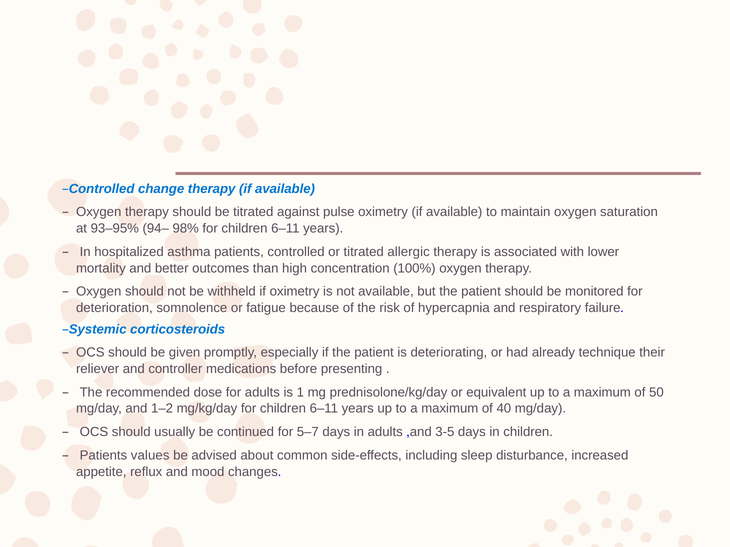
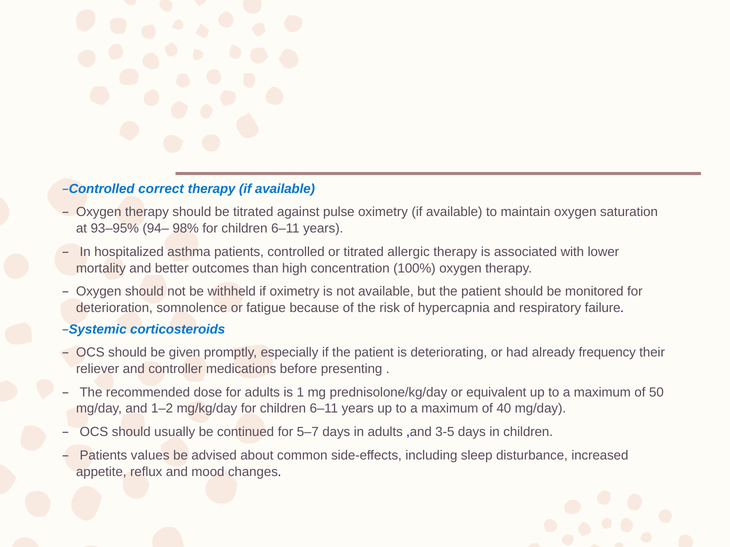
change: change -> correct
technique: technique -> frequency
